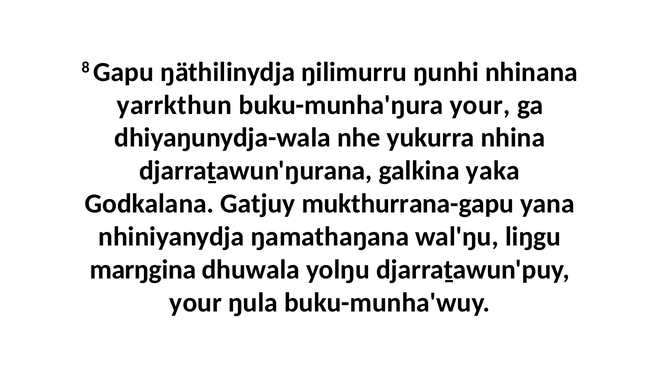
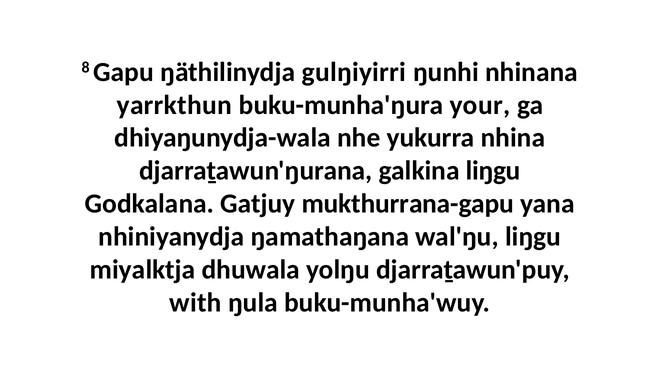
ŋilimurru: ŋilimurru -> gulŋiyirri
galkina yaka: yaka -> liŋgu
marŋgina: marŋgina -> miyalktja
your at (196, 303): your -> with
